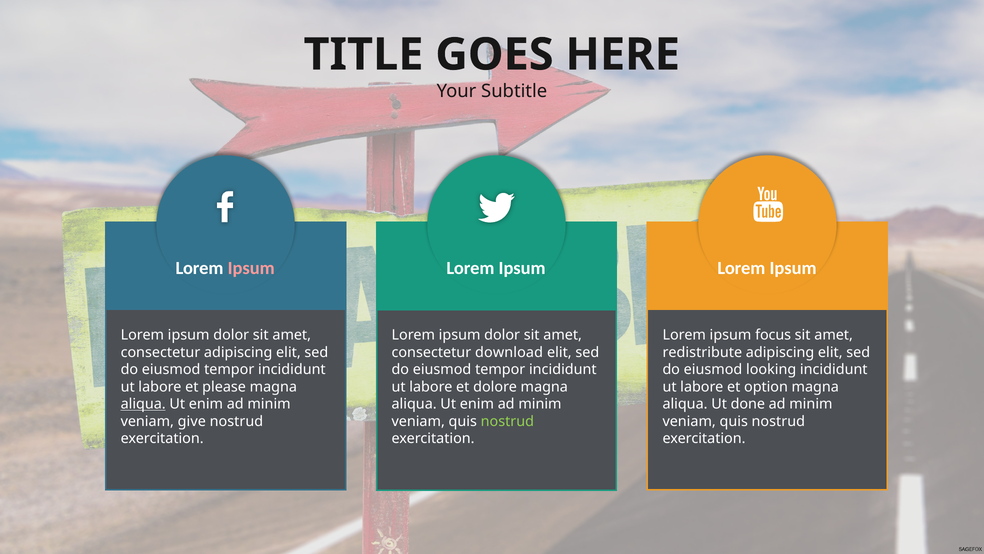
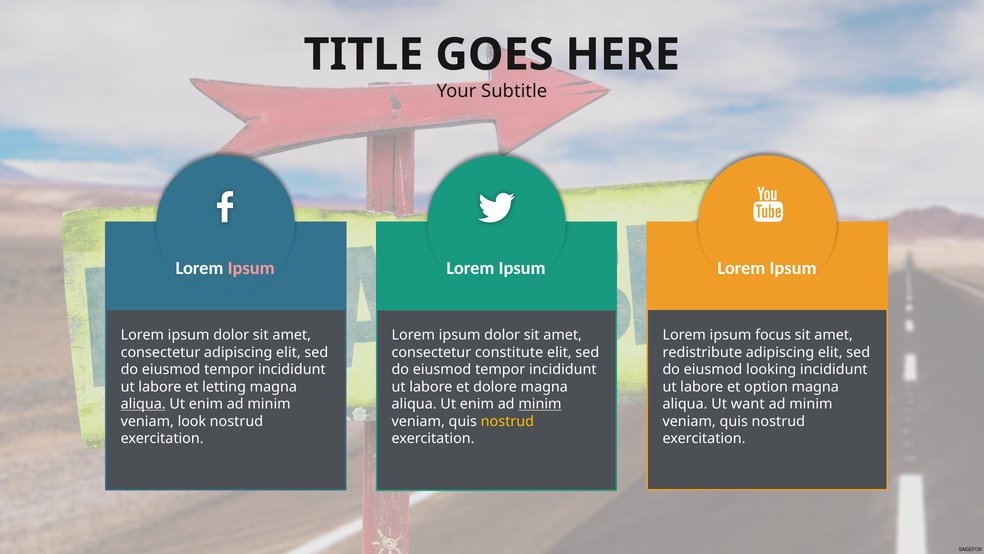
download: download -> constitute
please: please -> letting
minim at (540, 404) underline: none -> present
done: done -> want
give: give -> look
nostrud at (507, 421) colour: light green -> yellow
